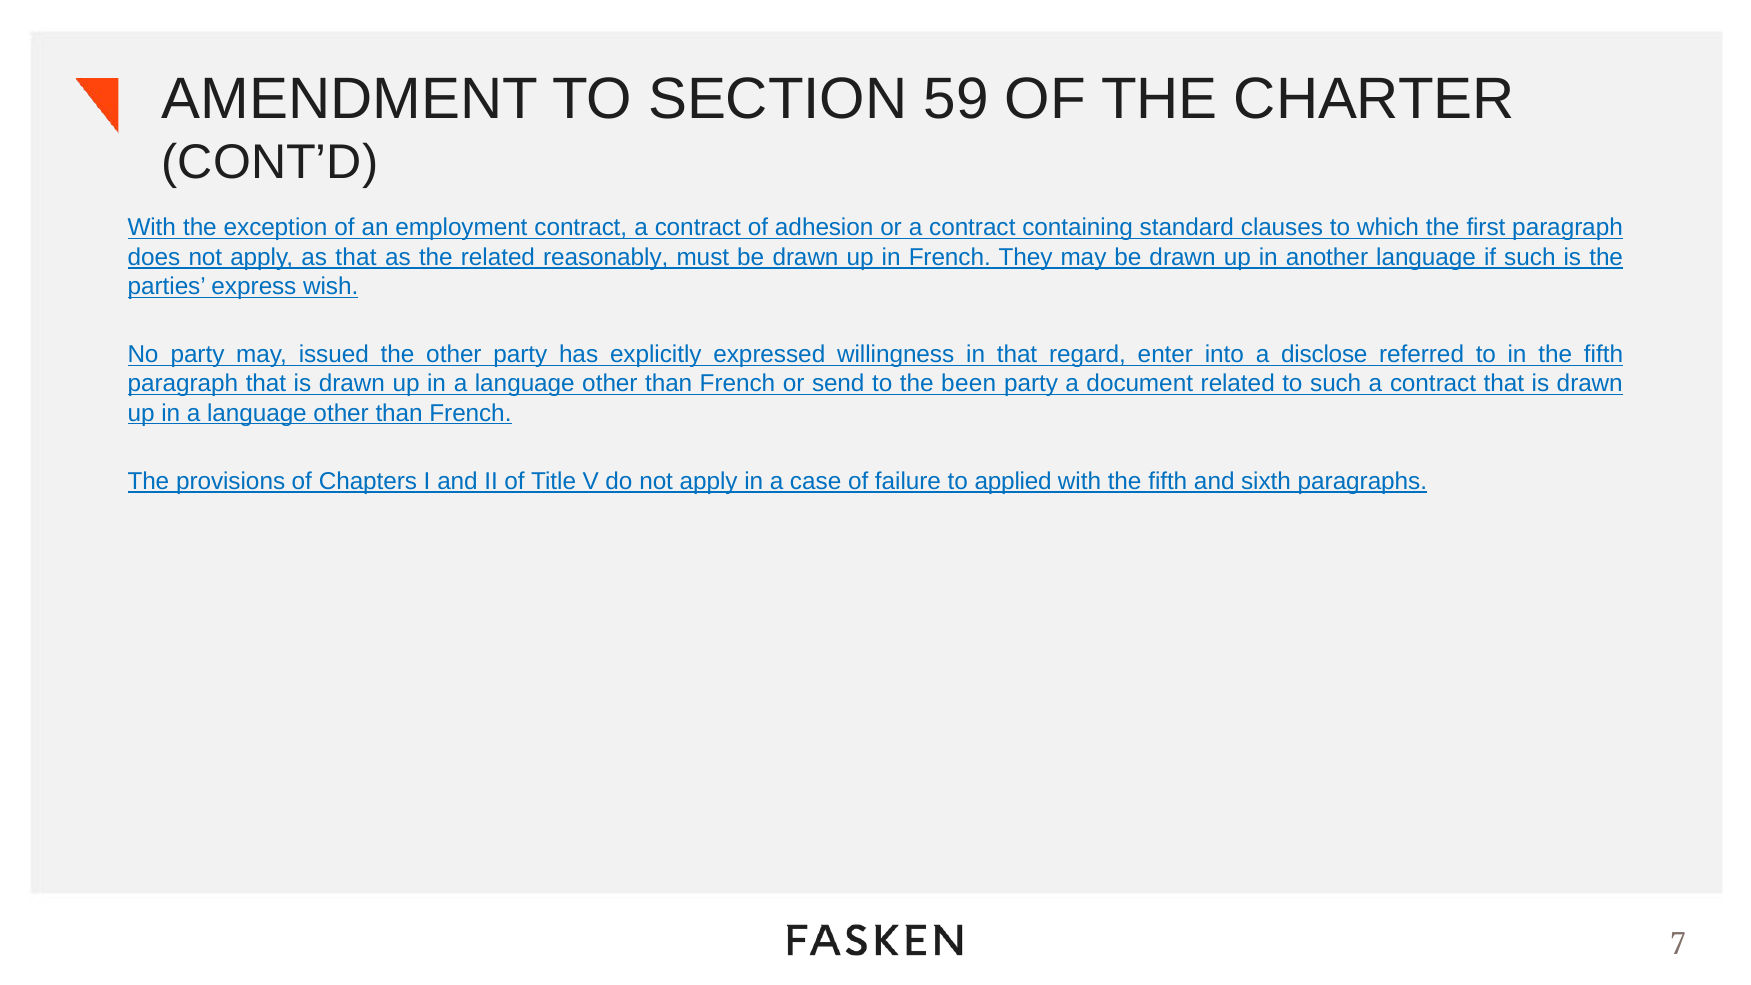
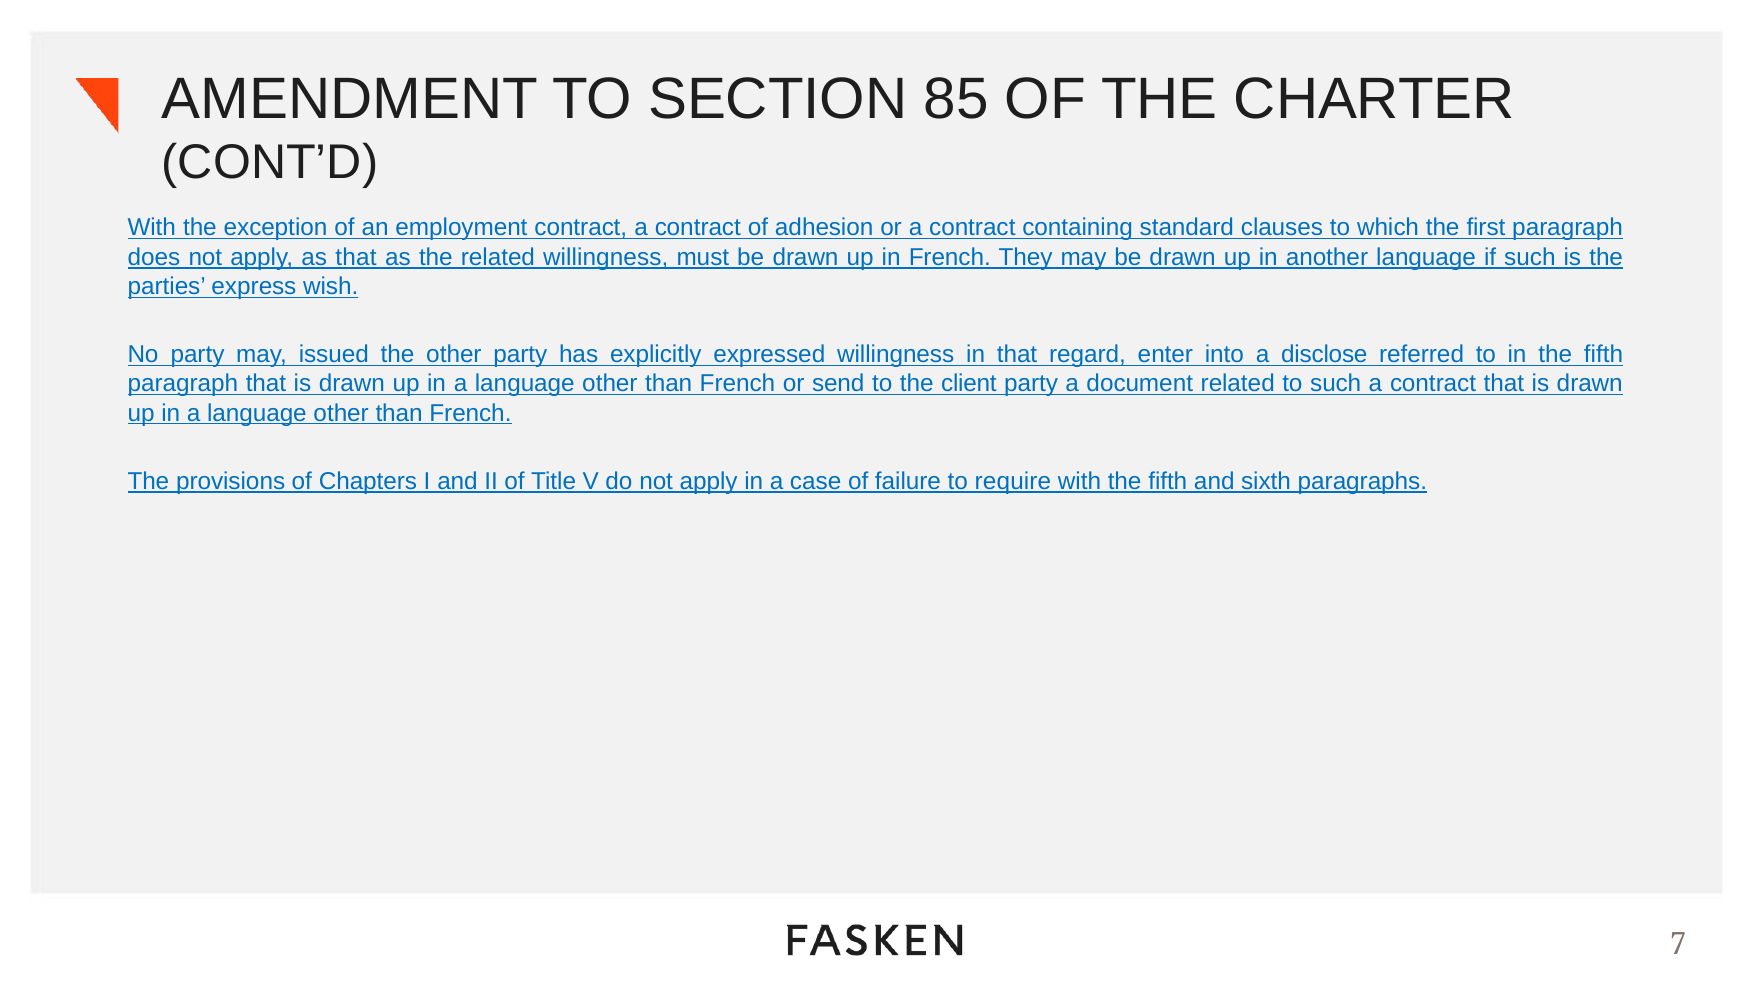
59: 59 -> 85
related reasonably: reasonably -> willingness
been: been -> client
applied: applied -> require
